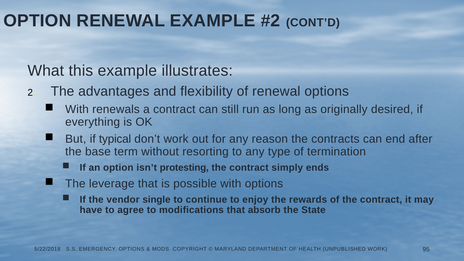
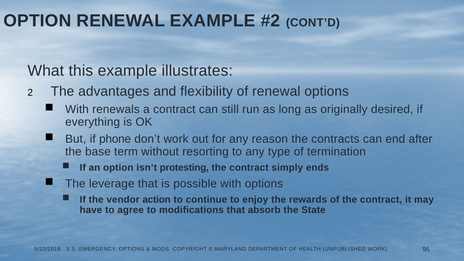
typical: typical -> phone
single: single -> action
